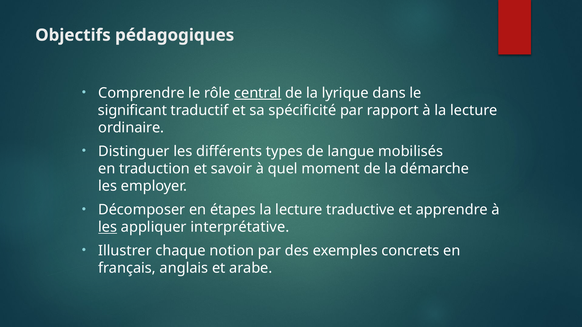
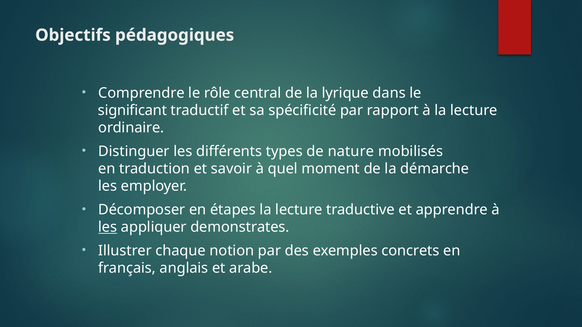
central underline: present -> none
langue: langue -> nature
interprétative: interprétative -> demonstrates
